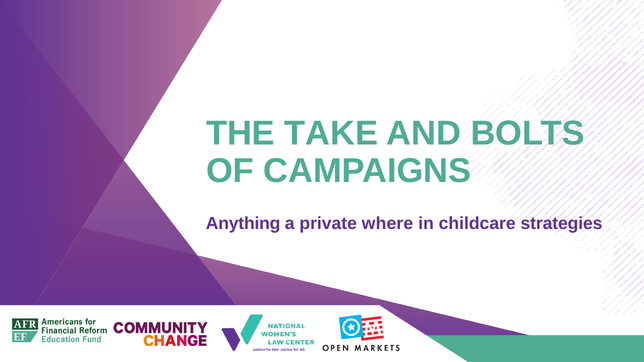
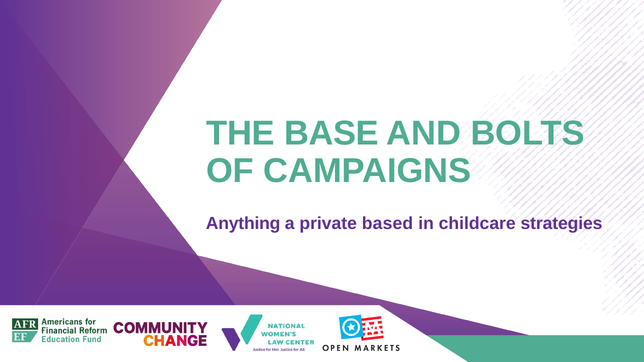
TAKE: TAKE -> BASE
where: where -> based
